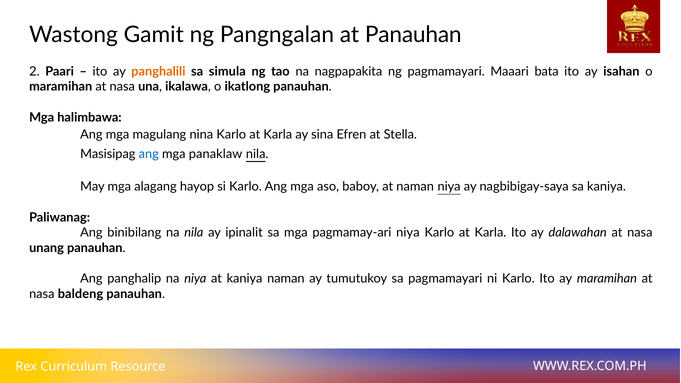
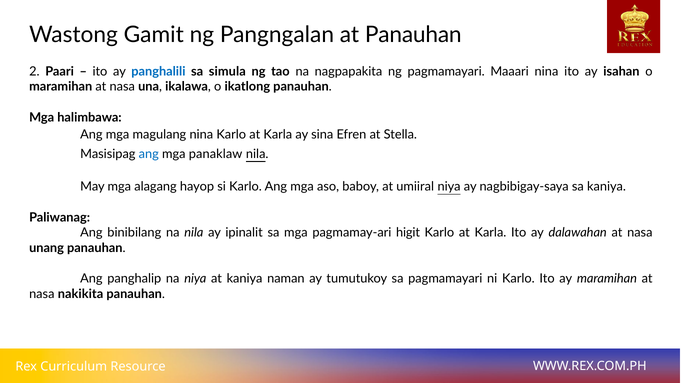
panghalili colour: orange -> blue
Maaari bata: bata -> nina
at naman: naman -> umiiral
pagmamay-ari niya: niya -> higit
baldeng: baldeng -> nakikita
